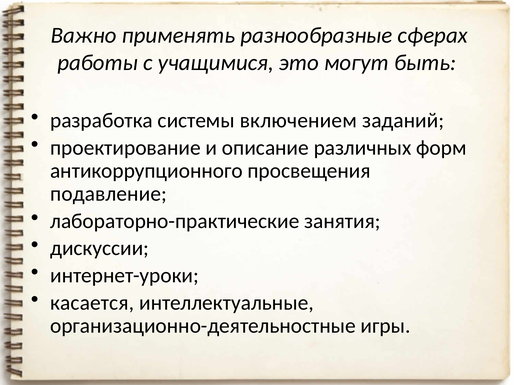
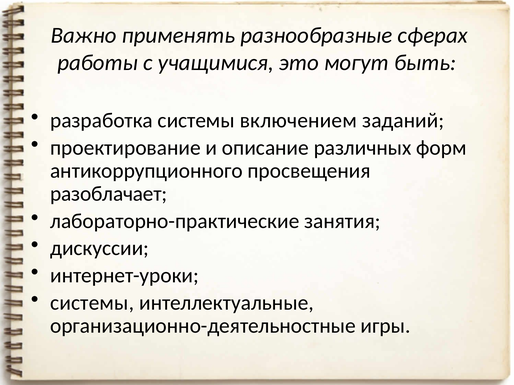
подавление: подавление -> разоблачает
касается at (92, 303): касается -> системы
